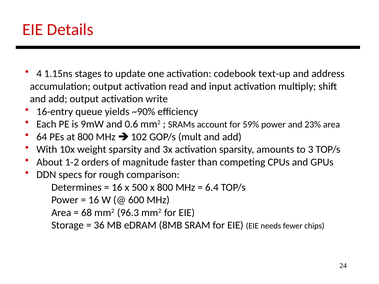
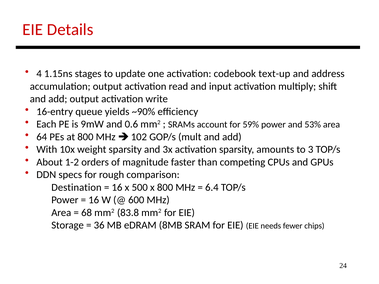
23%: 23% -> 53%
Determines: Determines -> Destination
96.3: 96.3 -> 83.8
